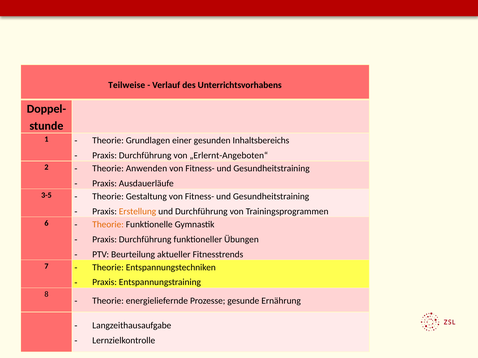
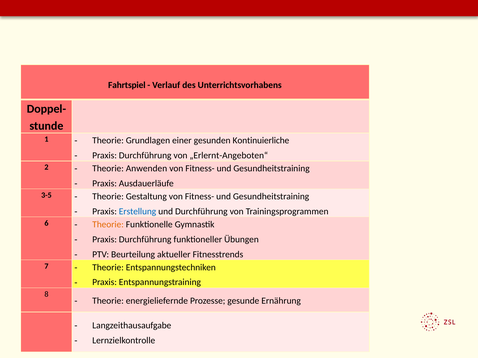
Teilweise: Teilweise -> Fahrtspiel
Inhaltsbereichs: Inhaltsbereichs -> Kontinuierliche
Erstellung colour: orange -> blue
